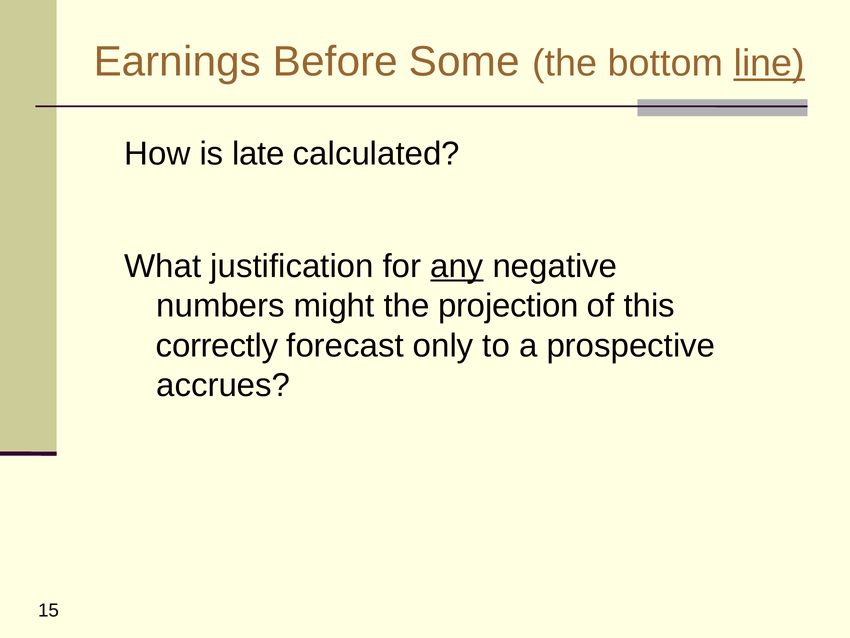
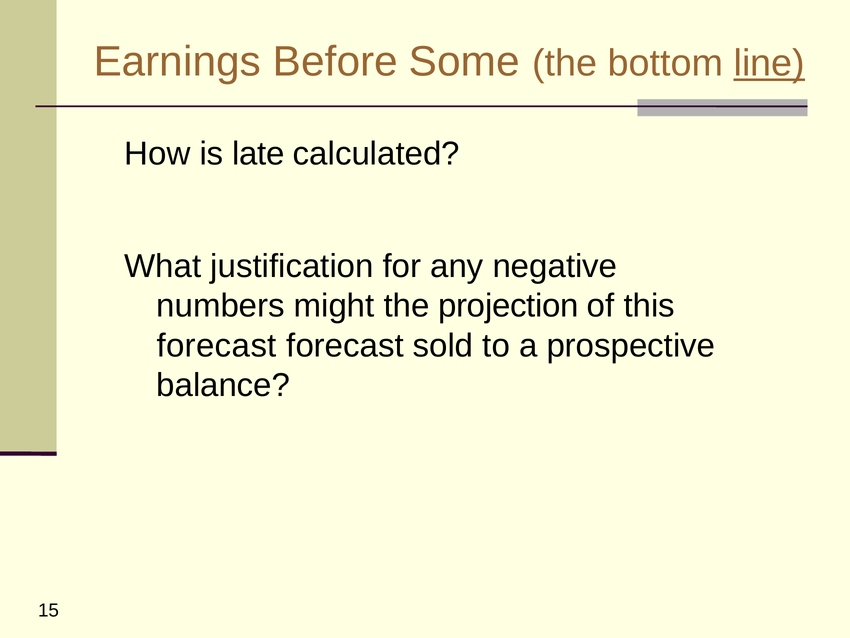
any underline: present -> none
correctly at (217, 345): correctly -> forecast
only: only -> sold
accrues: accrues -> balance
